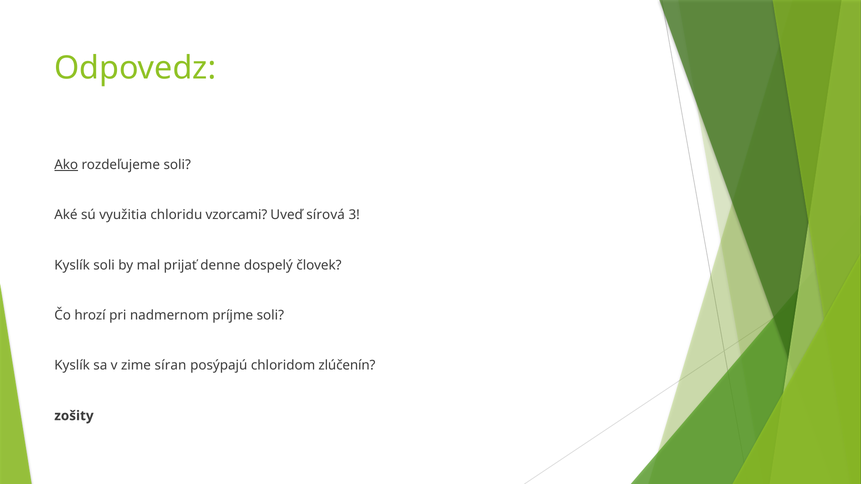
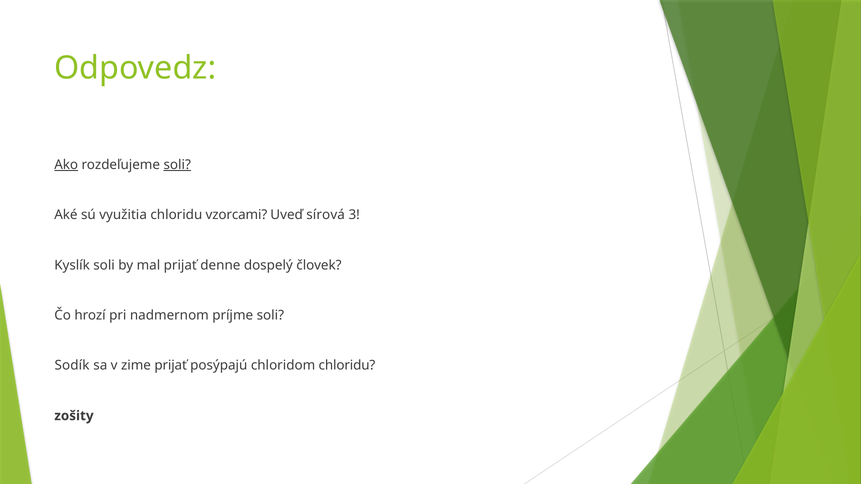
soli at (177, 165) underline: none -> present
Kyslík at (72, 366): Kyslík -> Sodík
zime síran: síran -> prijať
chloridom zlúčenín: zlúčenín -> chloridu
